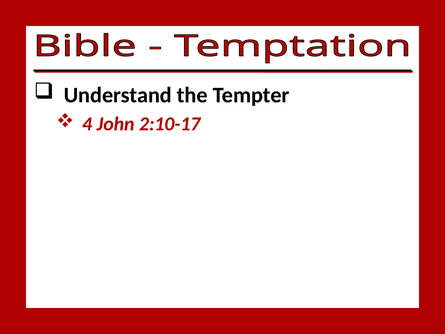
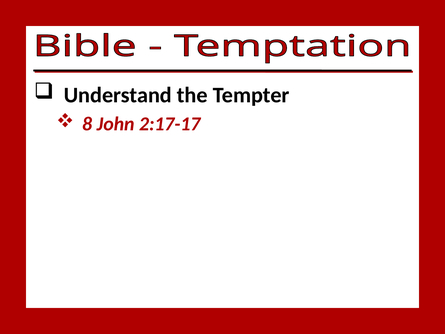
4: 4 -> 8
2:10-17: 2:10-17 -> 2:17-17
